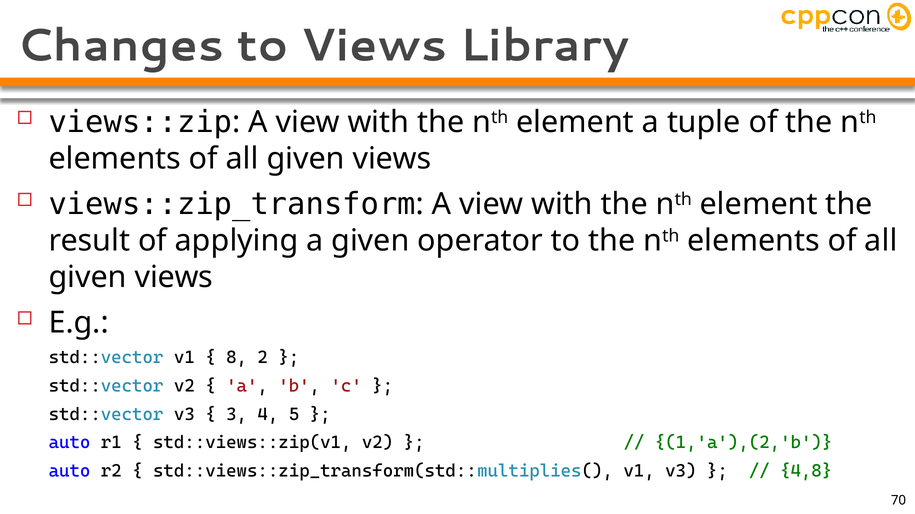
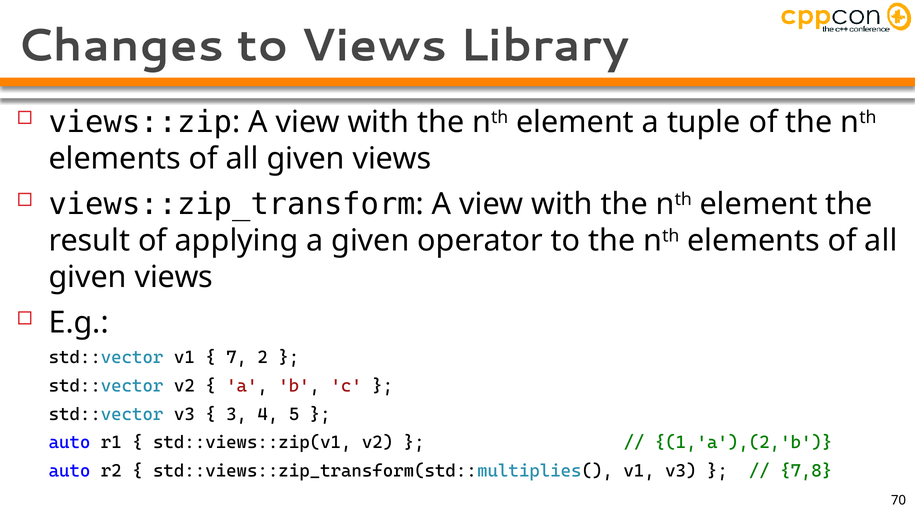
8: 8 -> 7
4,8: 4,8 -> 7,8
